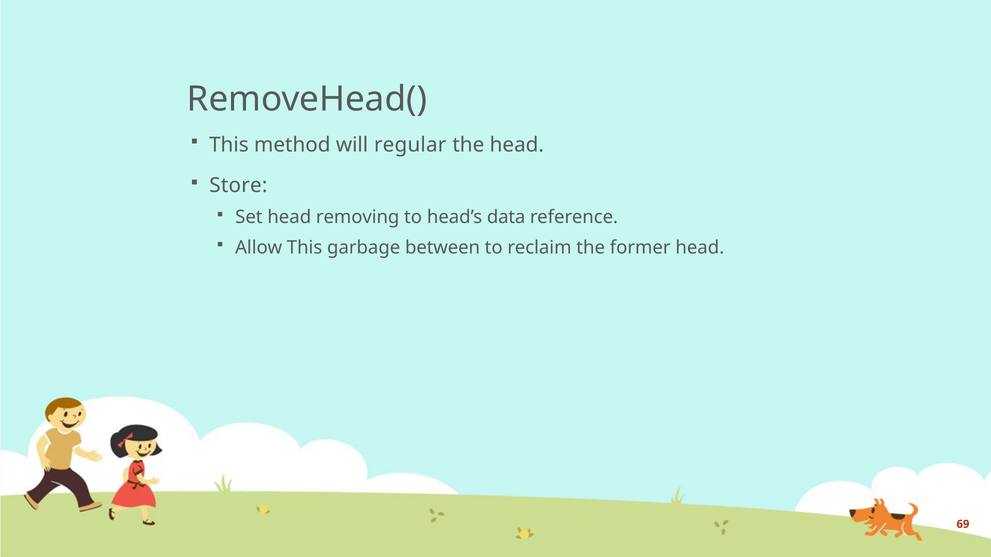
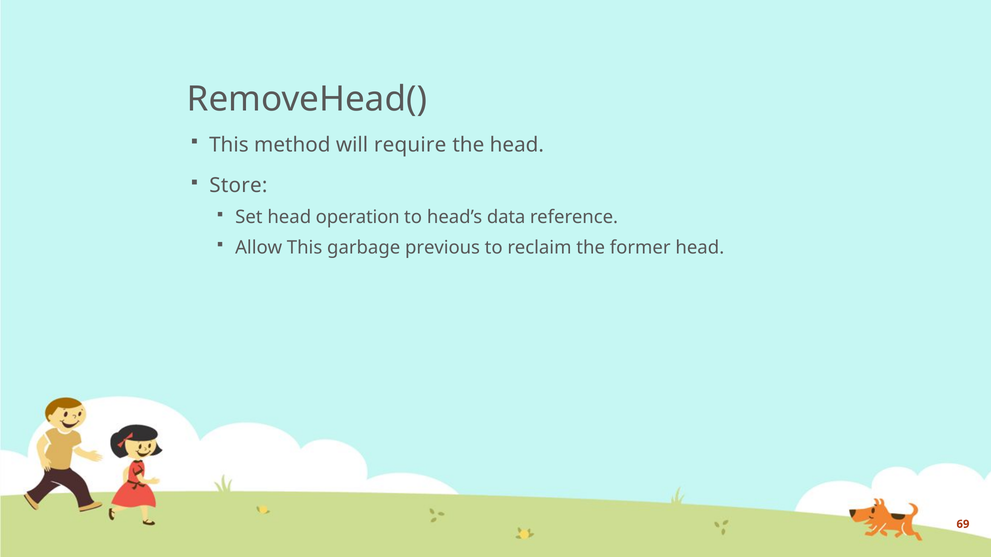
regular: regular -> require
removing: removing -> operation
between: between -> previous
